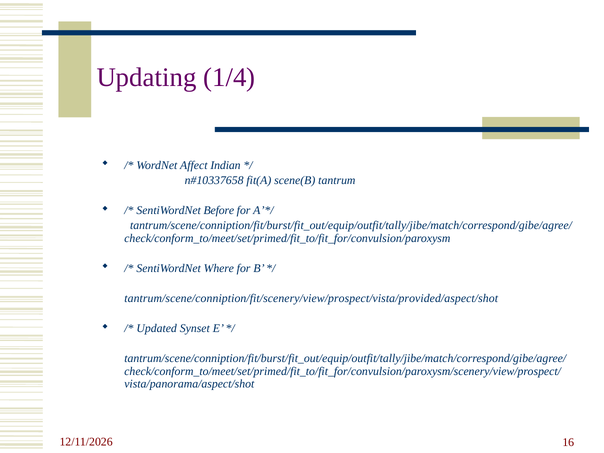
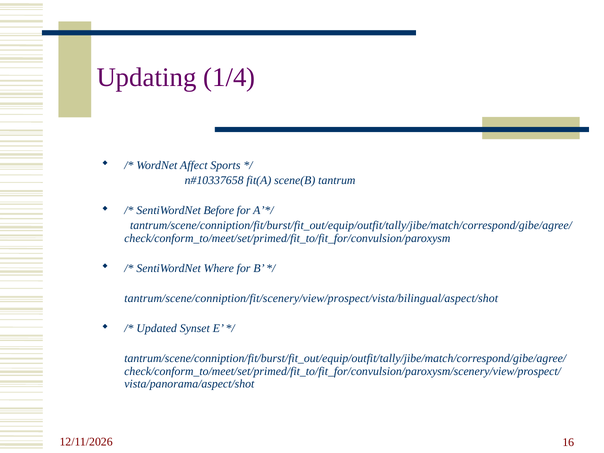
Indian: Indian -> Sports
tantrum/scene/conniption/fit/scenery/view/prospect/vista/provided/aspect/shot: tantrum/scene/conniption/fit/scenery/view/prospect/vista/provided/aspect/shot -> tantrum/scene/conniption/fit/scenery/view/prospect/vista/bilingual/aspect/shot
